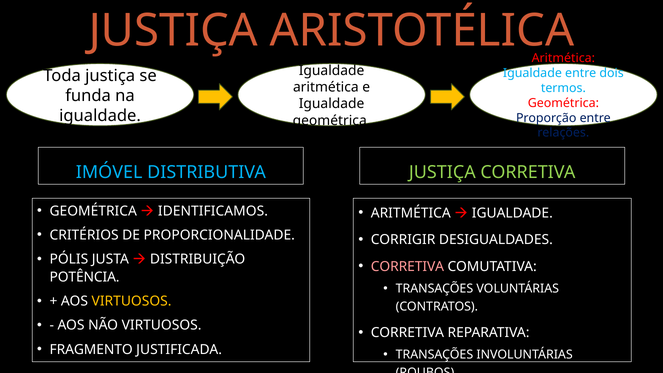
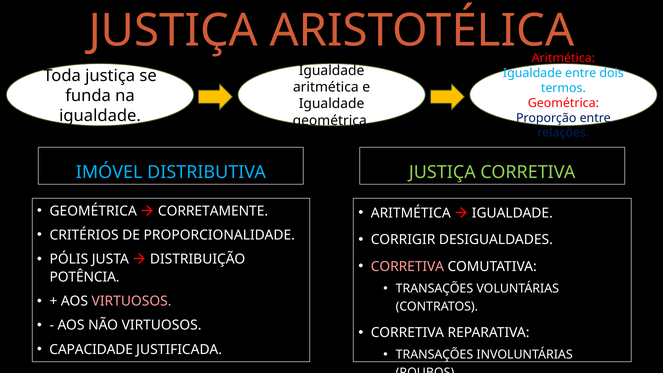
IDENTIFICAMOS: IDENTIFICAMOS -> CORRETAMENTE
VIRTUOSOS at (132, 301) colour: yellow -> pink
FRAGMENTO: FRAGMENTO -> CAPACIDADE
